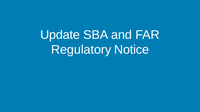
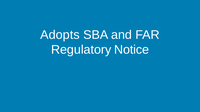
Update: Update -> Adopts
